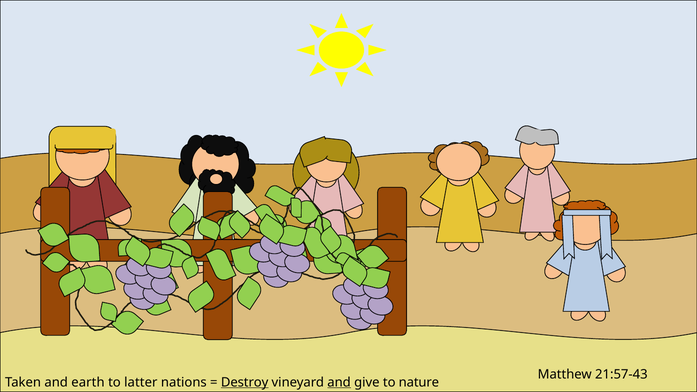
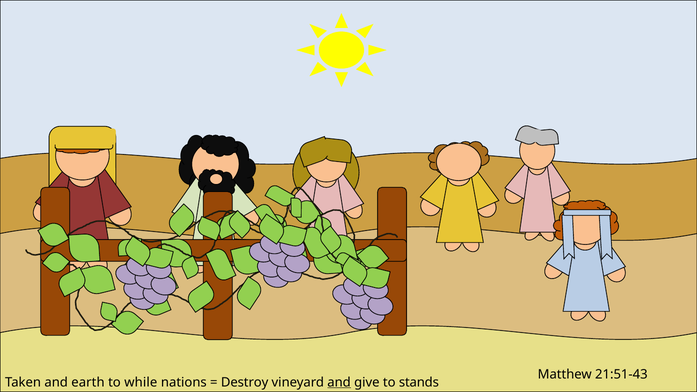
21:57-43: 21:57-43 -> 21:51-43
latter: latter -> while
Destroy underline: present -> none
nature: nature -> stands
